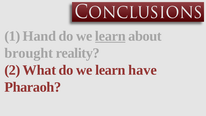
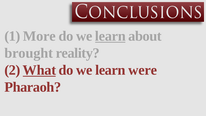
Hand: Hand -> More
What underline: none -> present
have: have -> were
